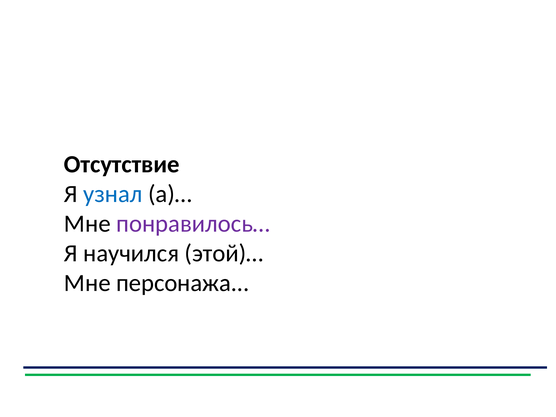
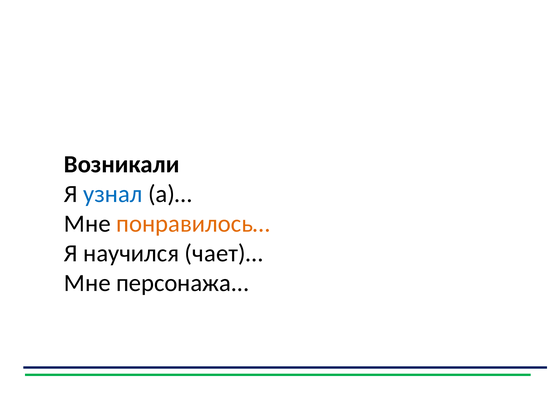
Отсутствие: Отсутствие -> Возникали
понравилось… colour: purple -> orange
этой)…: этой)… -> чает)…
